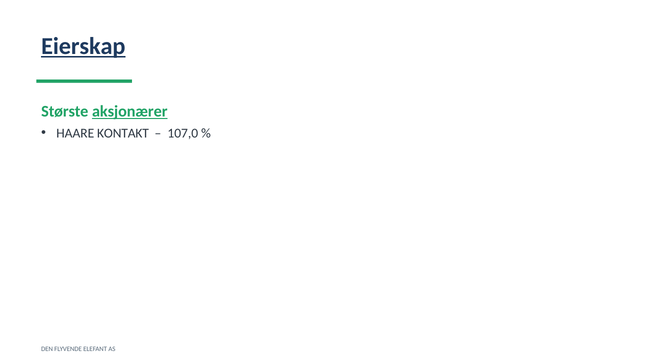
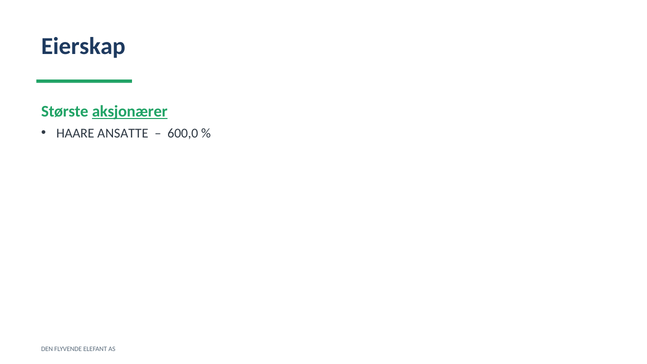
Eierskap underline: present -> none
KONTAKT: KONTAKT -> ANSATTE
107,0: 107,0 -> 600,0
